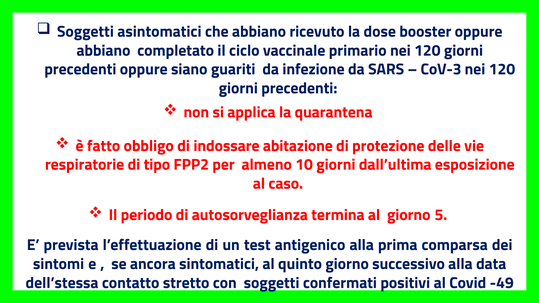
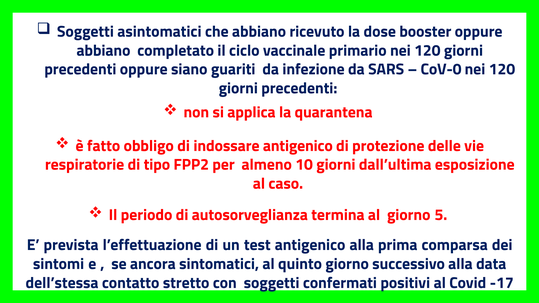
CoV-3: CoV-3 -> CoV-0
indossare abitazione: abitazione -> antigenico
-49: -49 -> -17
